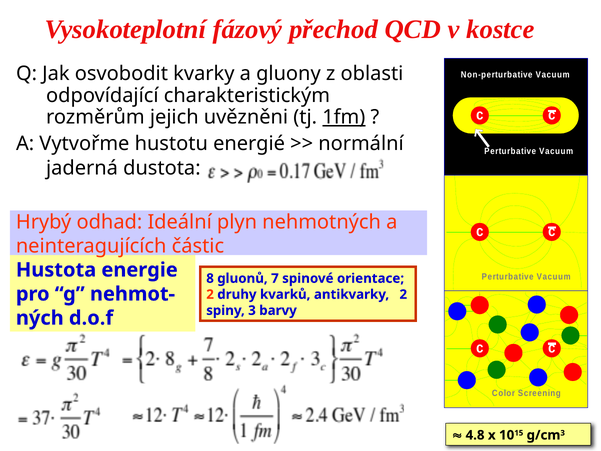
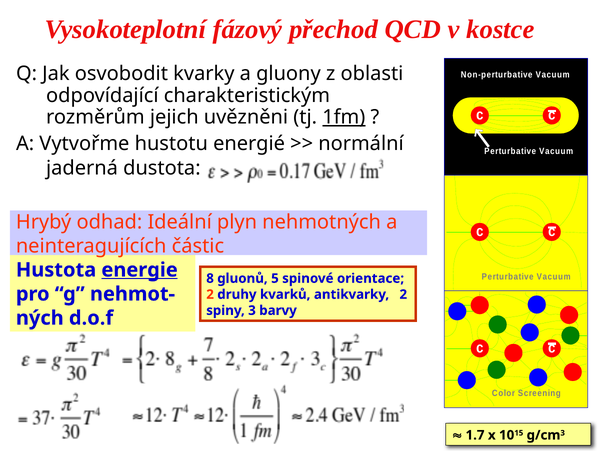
energie underline: none -> present
7: 7 -> 5
4.8: 4.8 -> 1.7
